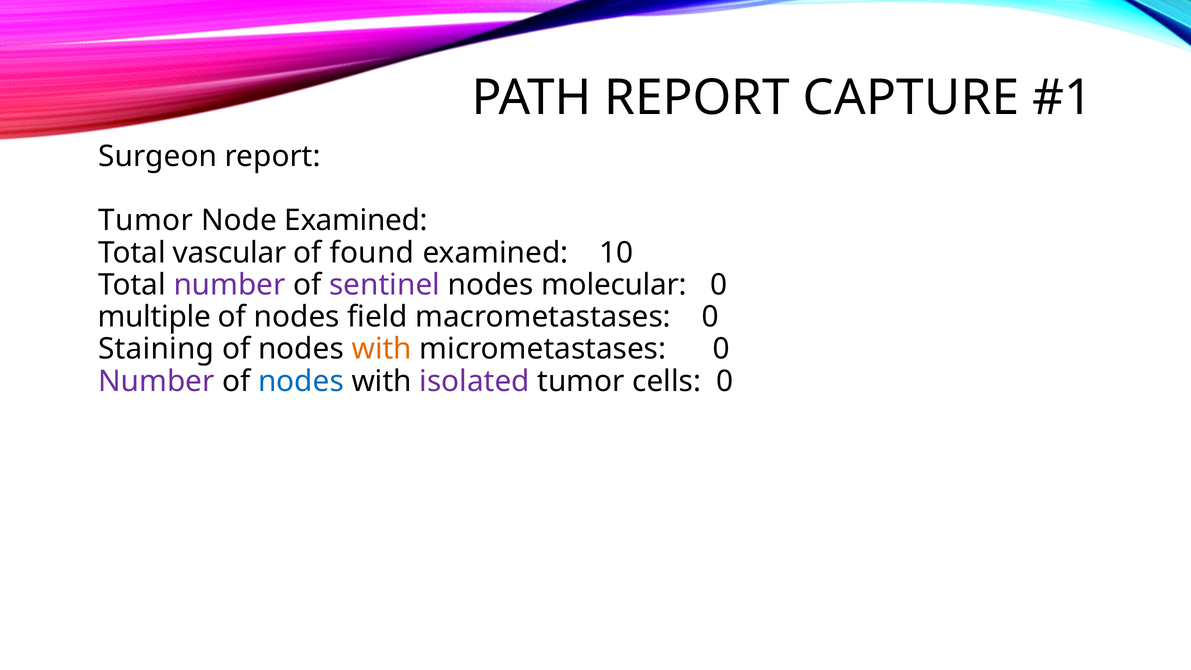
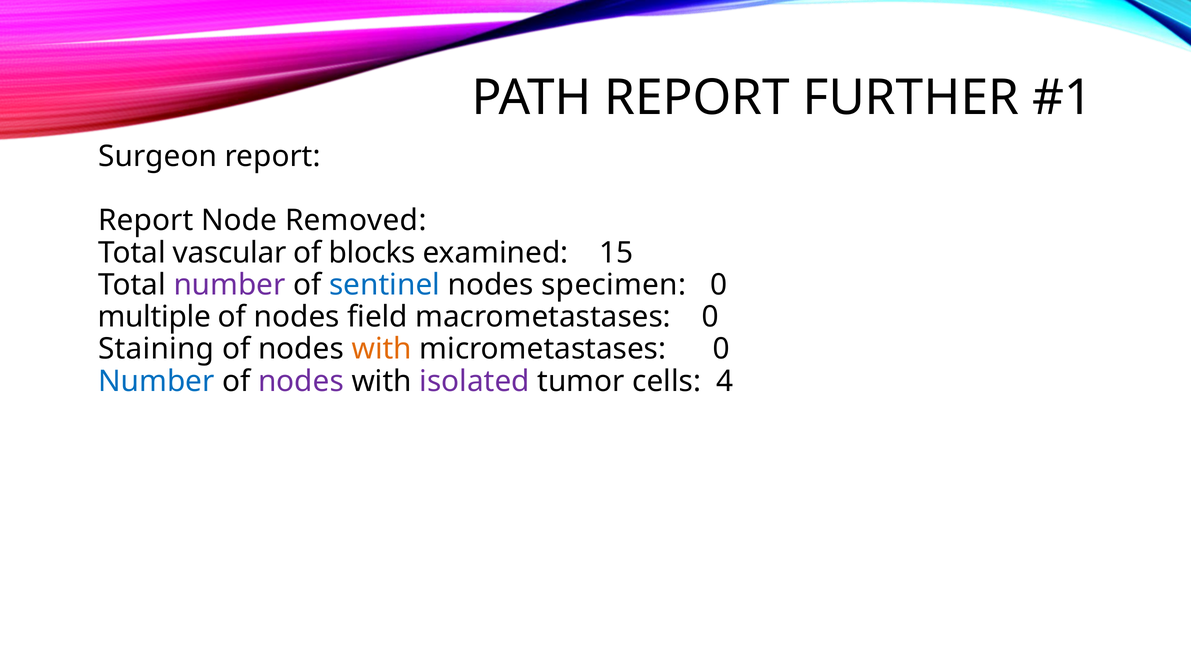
CAPTURE: CAPTURE -> FURTHER
Tumor at (146, 221): Tumor -> Report
Node Examined: Examined -> Removed
found: found -> blocks
10: 10 -> 15
sentinel colour: purple -> blue
molecular: molecular -> specimen
Number at (156, 381) colour: purple -> blue
nodes at (301, 381) colour: blue -> purple
cells 0: 0 -> 4
